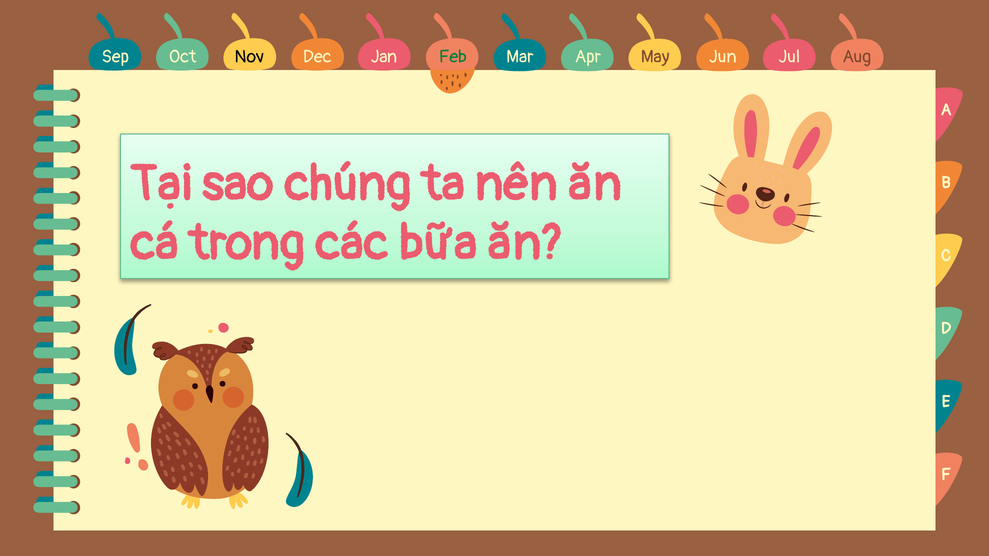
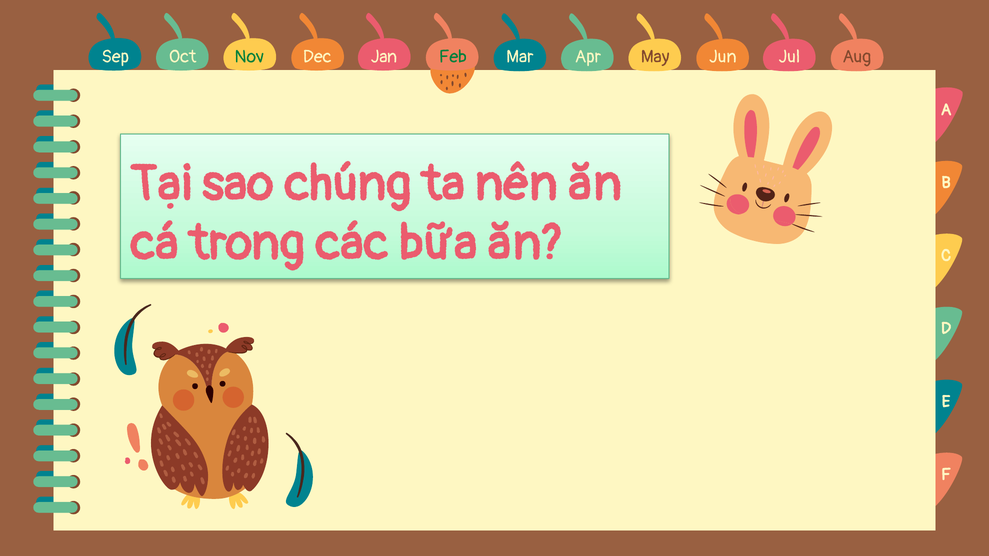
Nov colour: black -> green
